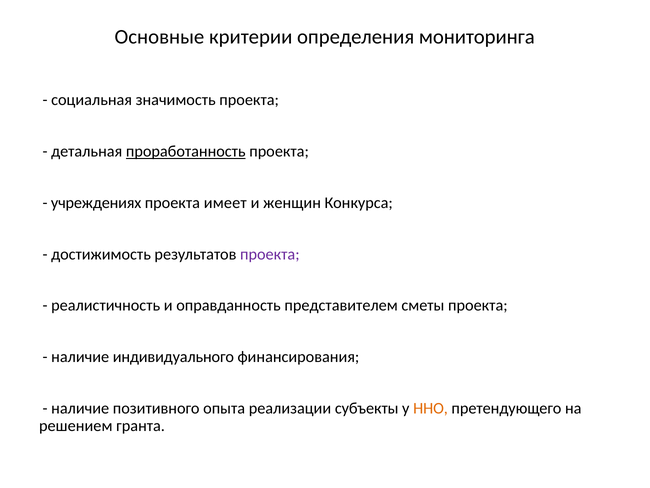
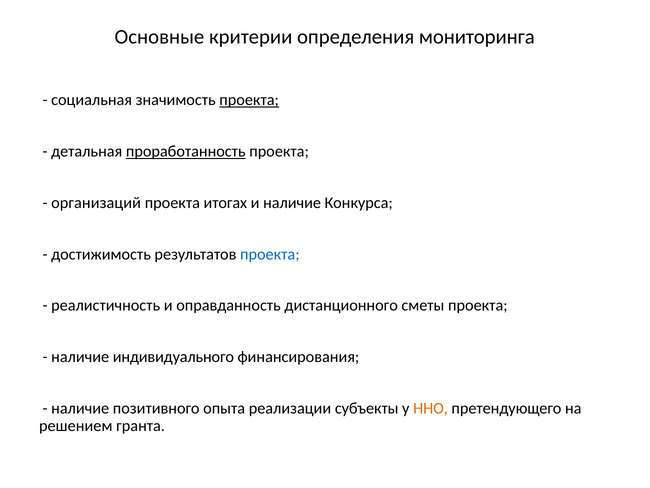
проекта at (249, 100) underline: none -> present
учреждениях: учреждениях -> организаций
имеет: имеет -> итогах
и женщин: женщин -> наличие
проекта at (270, 254) colour: purple -> blue
представителем: представителем -> дистанционного
